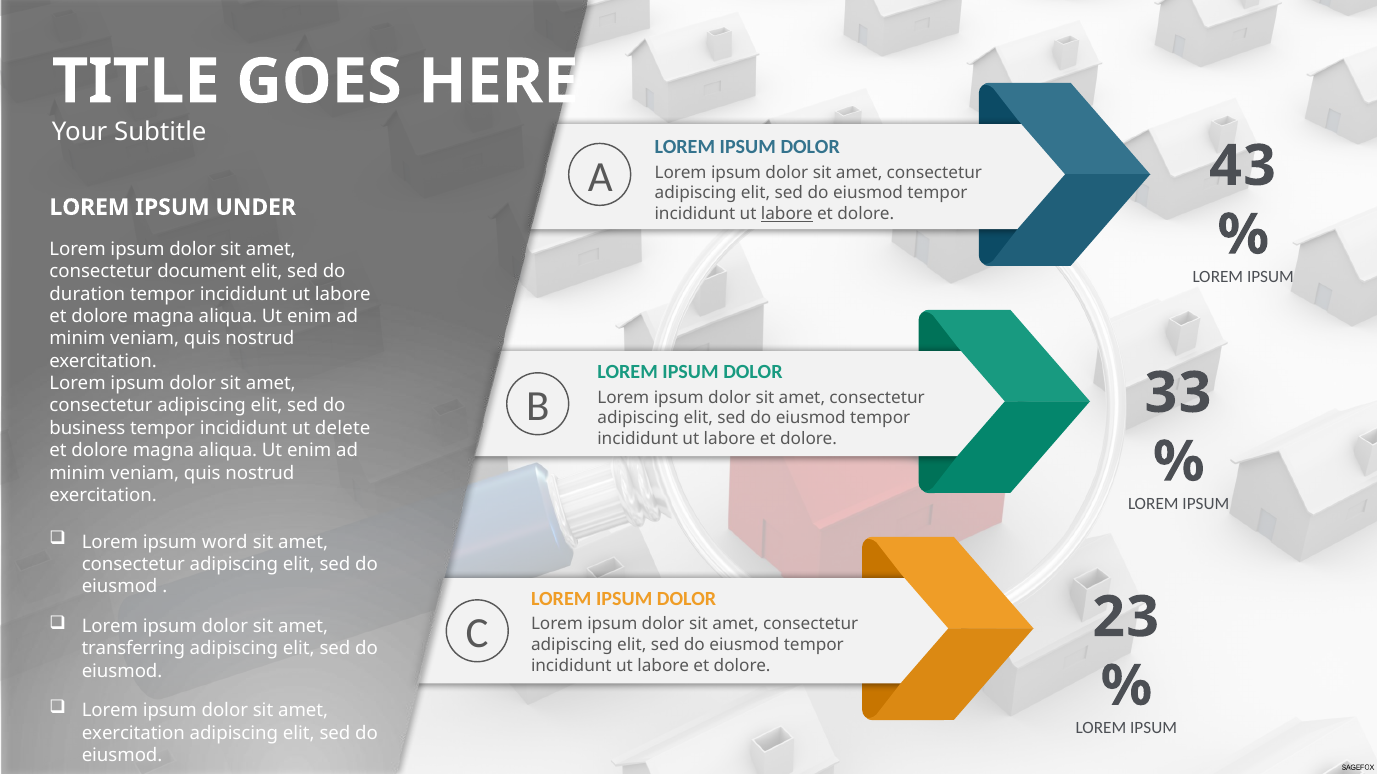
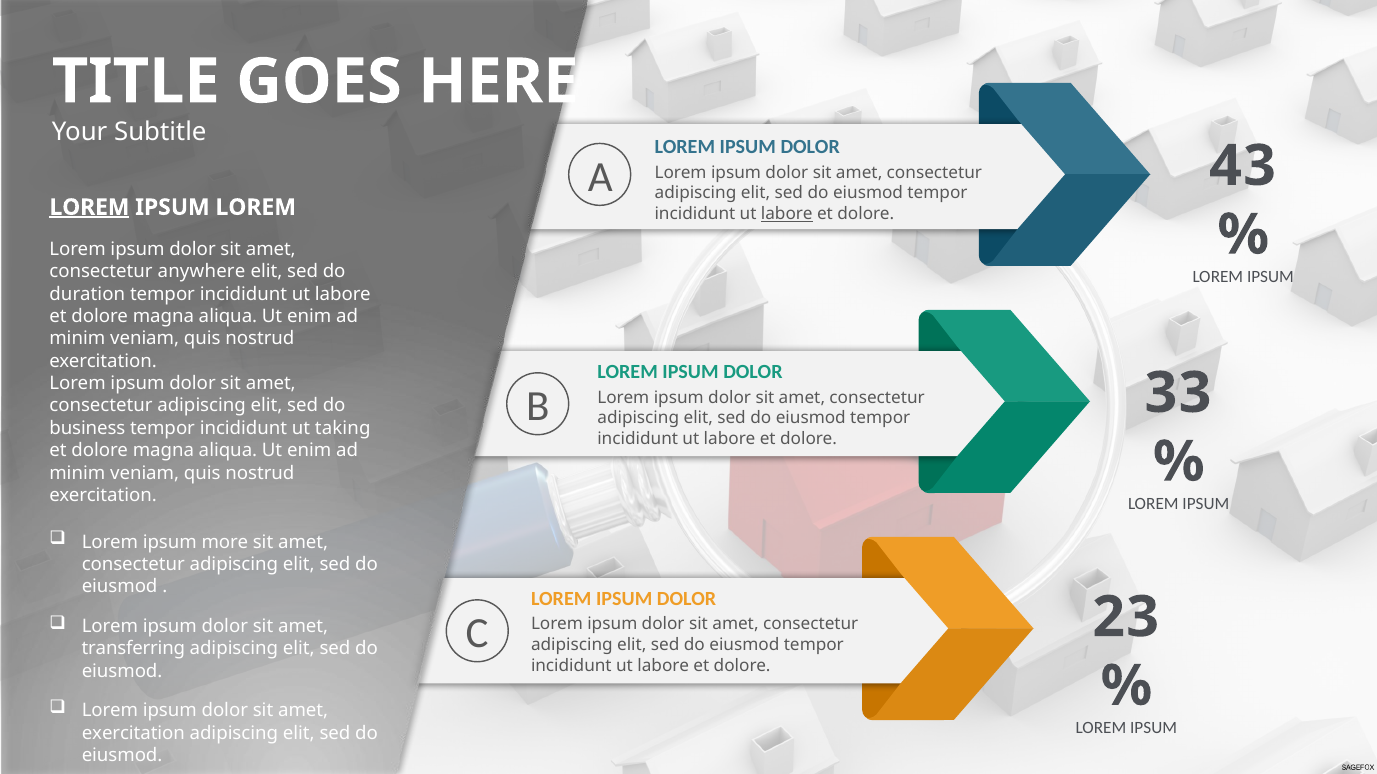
LOREM at (89, 207) underline: none -> present
IPSUM UNDER: UNDER -> LOREM
document: document -> anywhere
delete: delete -> taking
word: word -> more
